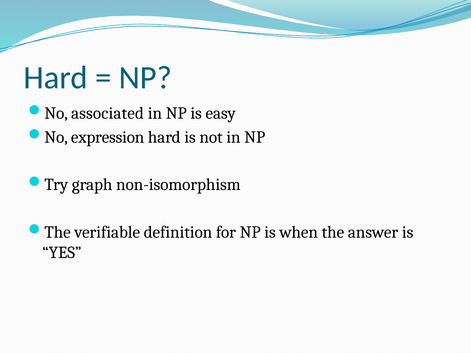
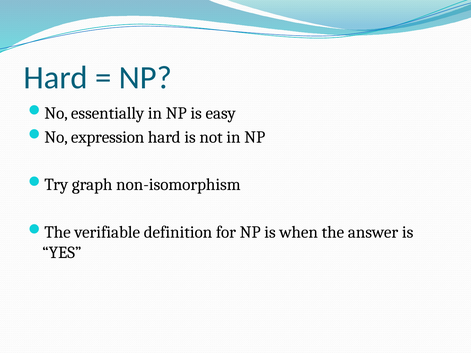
associated: associated -> essentially
